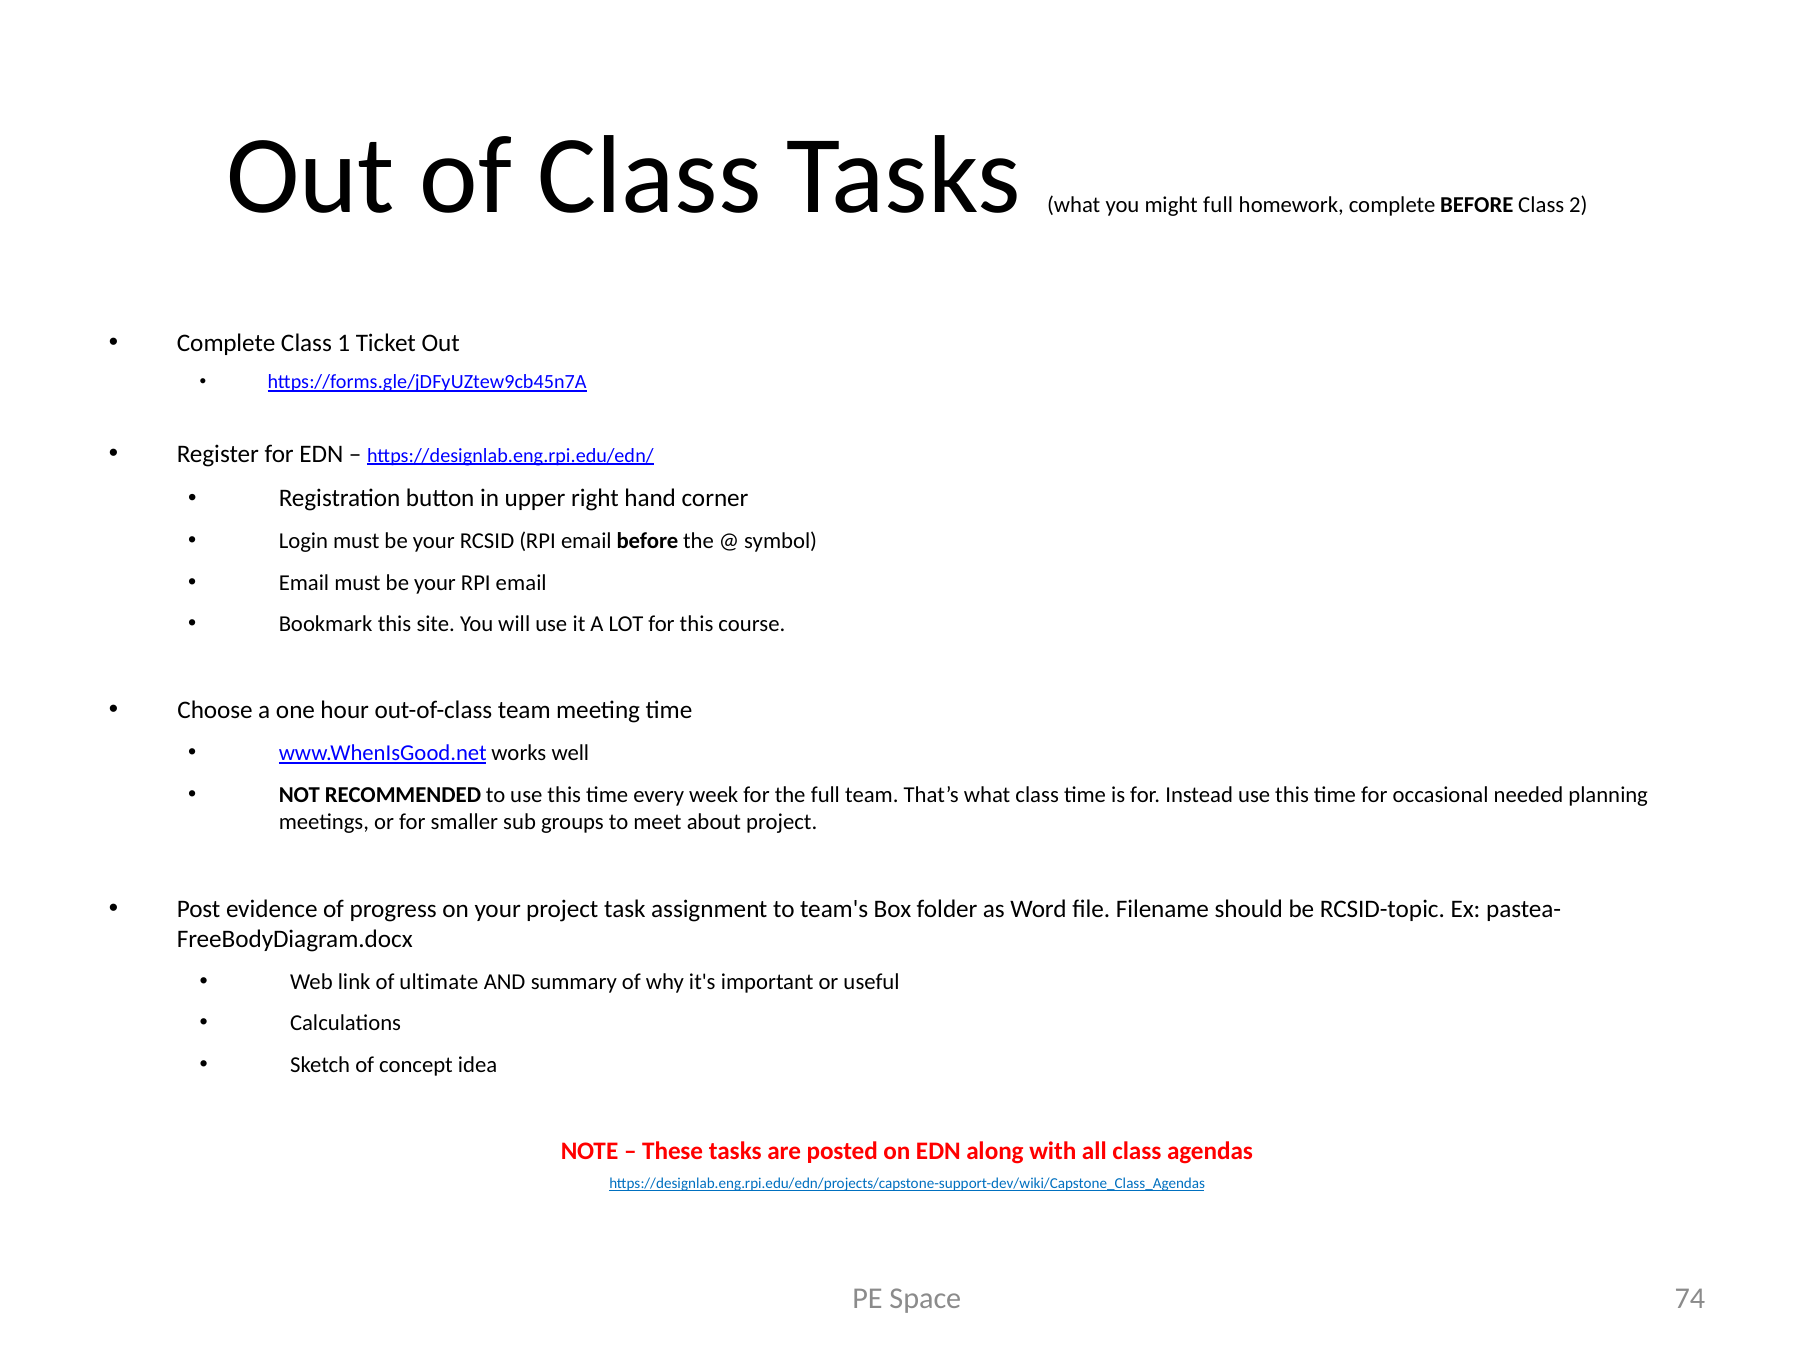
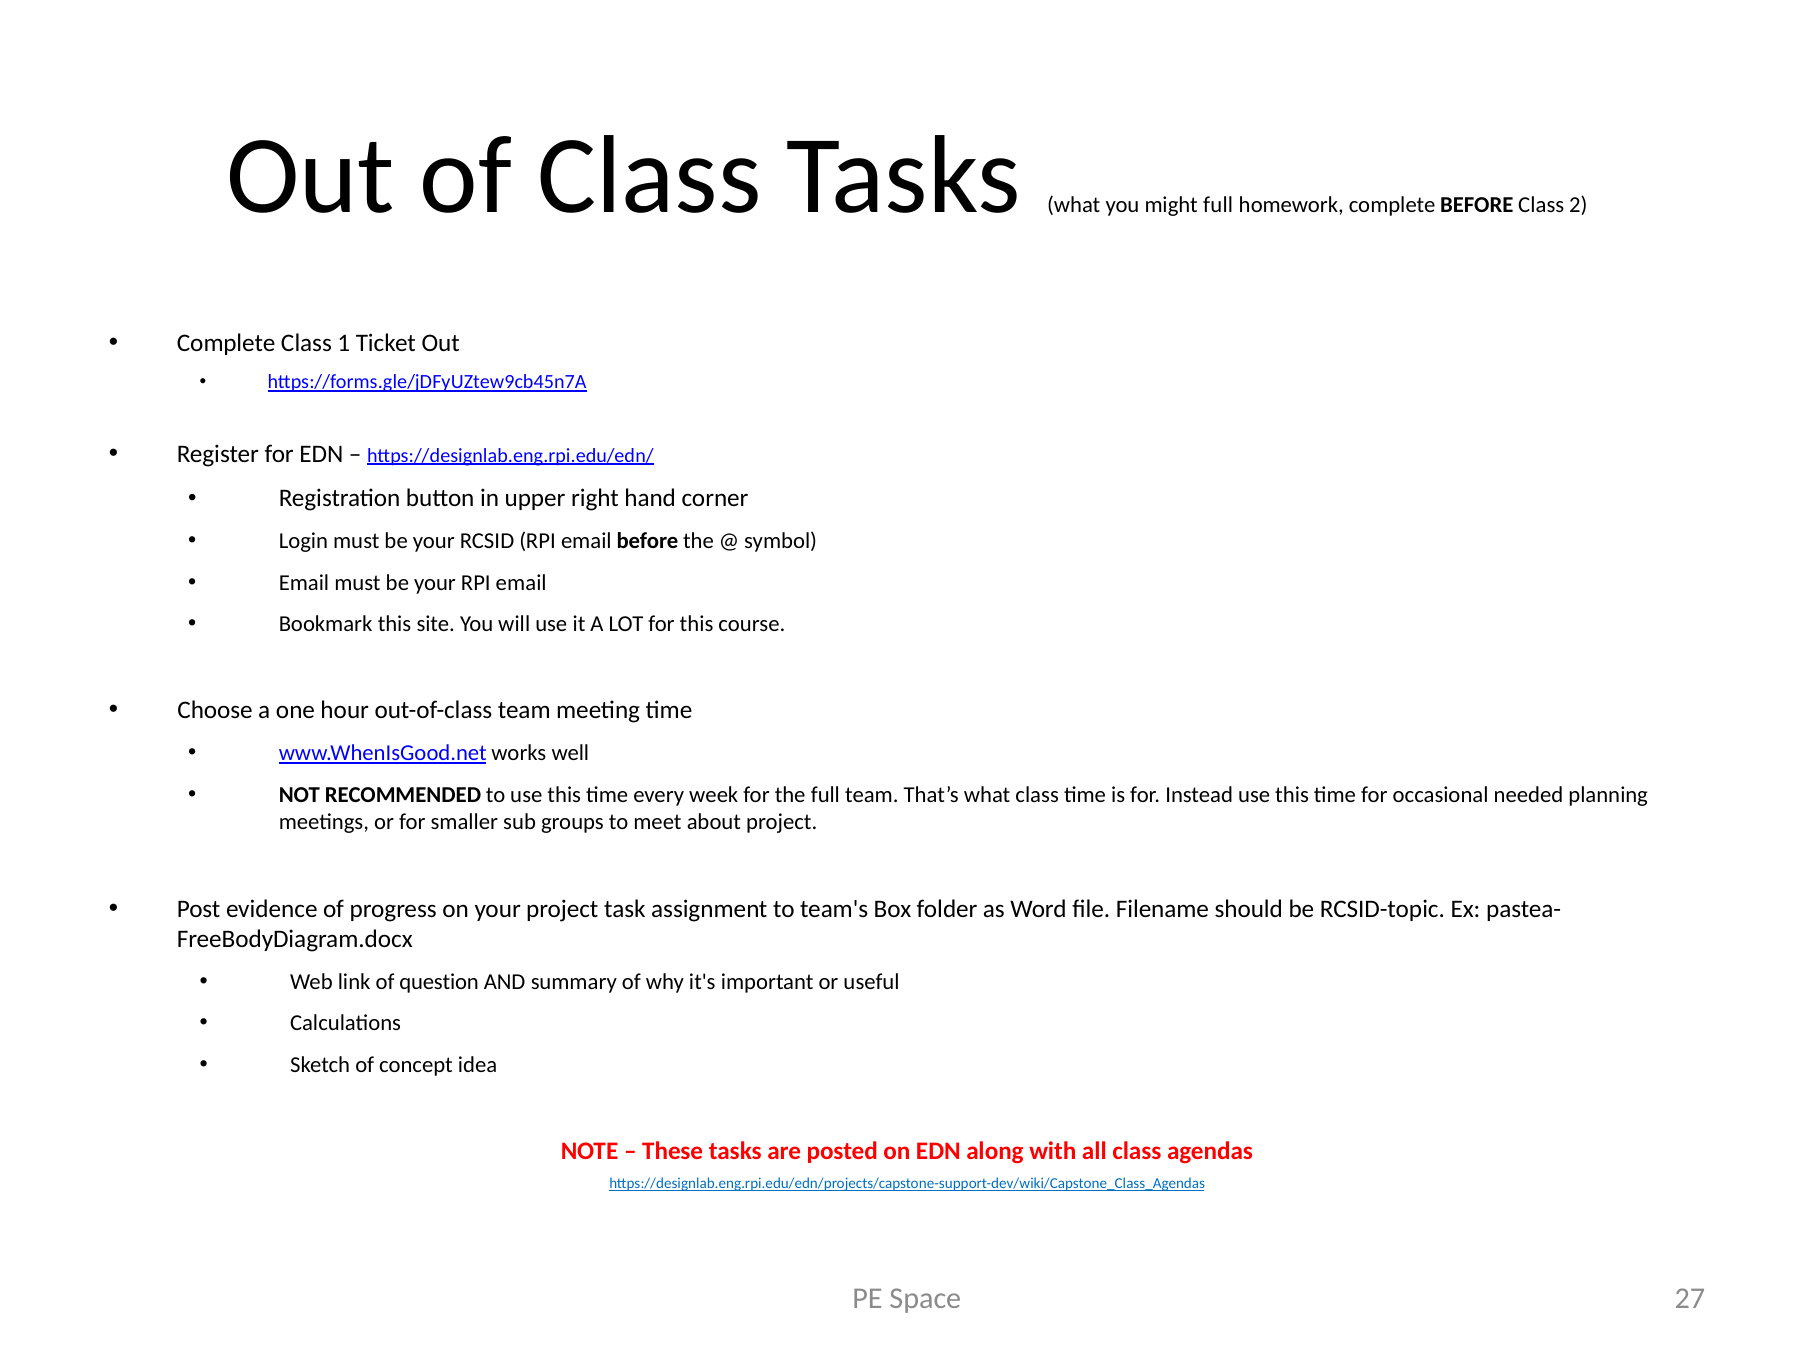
ultimate: ultimate -> question
74: 74 -> 27
